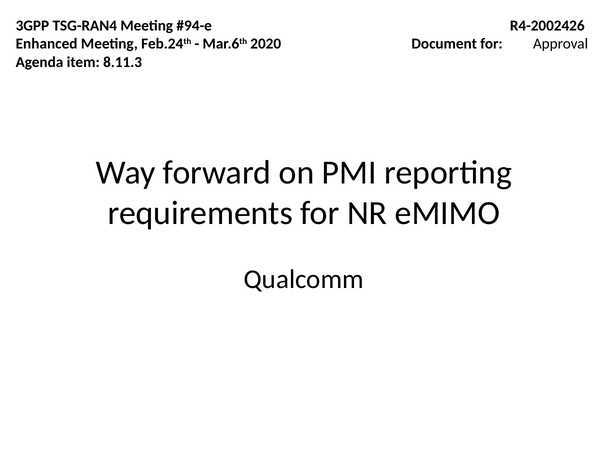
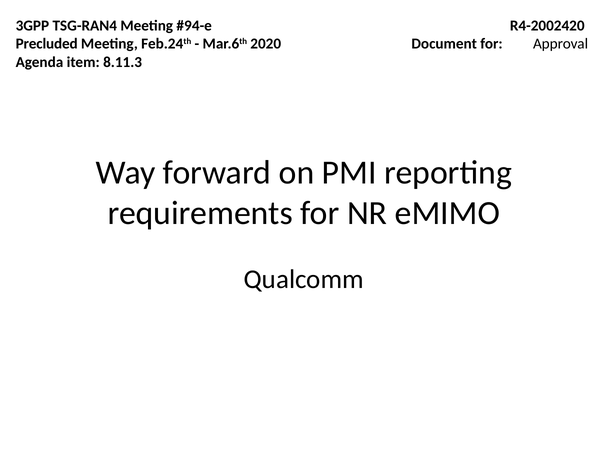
R4-2002426: R4-2002426 -> R4-2002420
Enhanced: Enhanced -> Precluded
